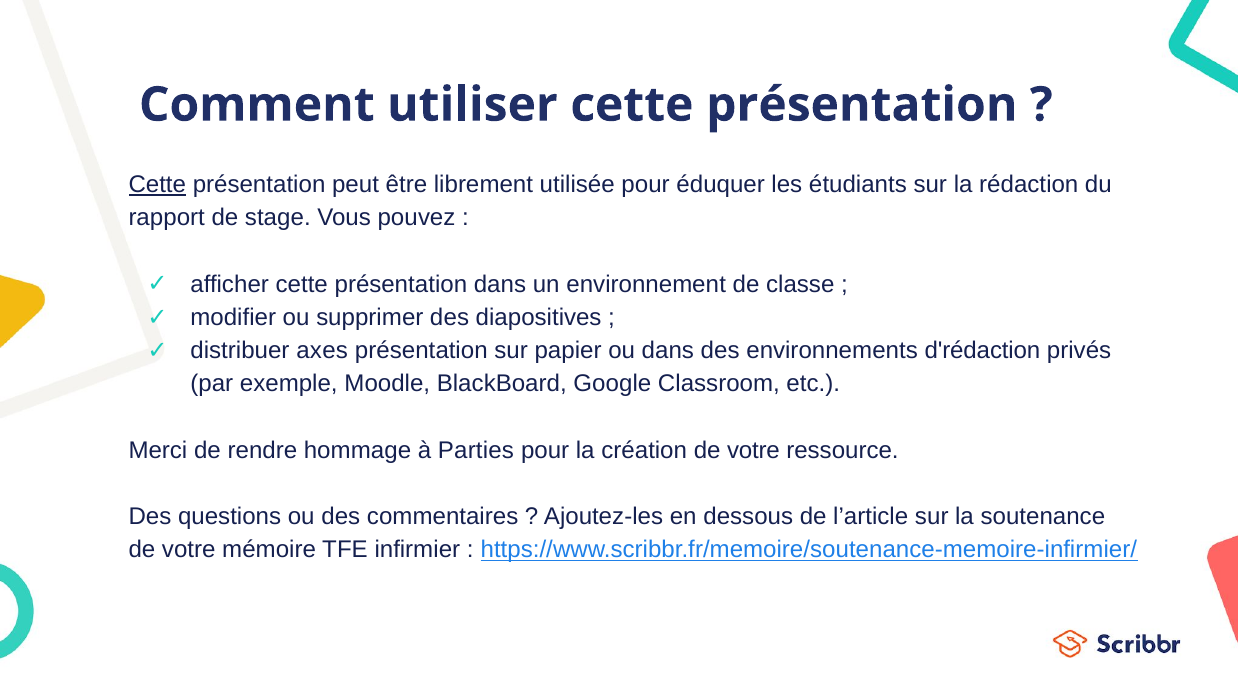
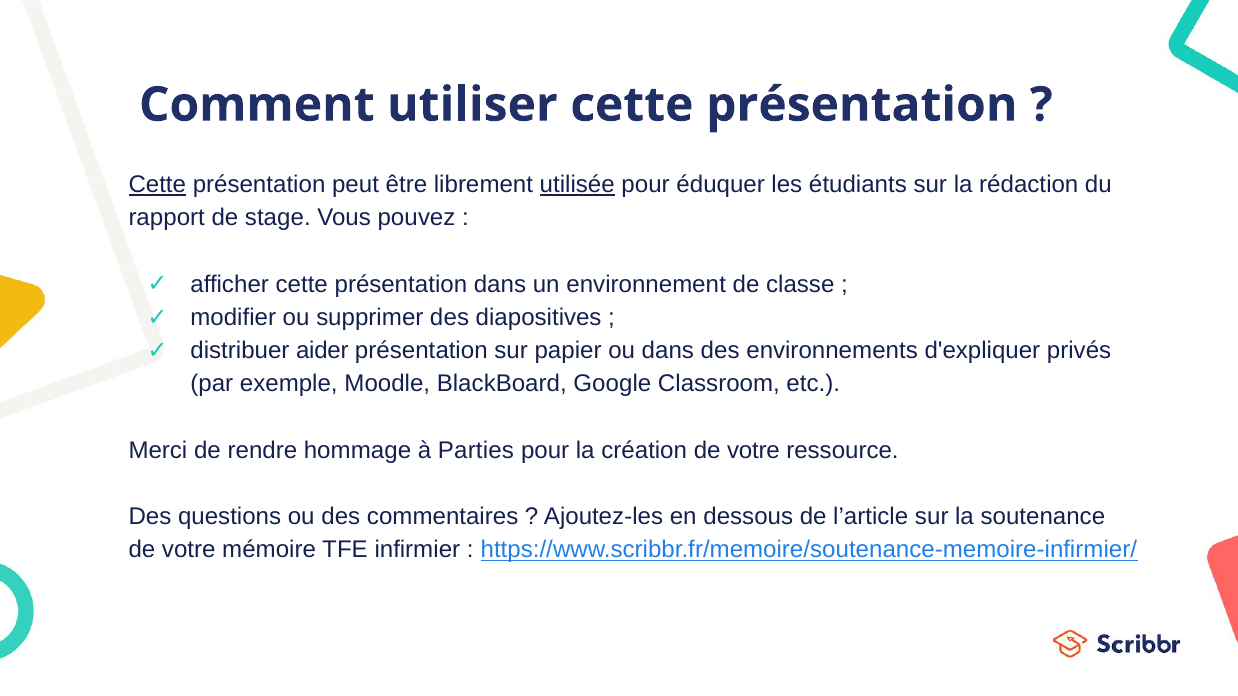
utilisée underline: none -> present
axes: axes -> aider
d'rédaction: d'rédaction -> d'expliquer
